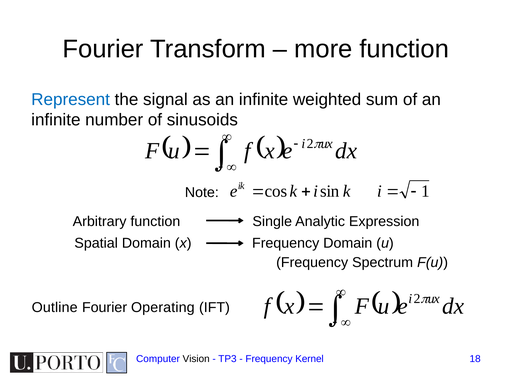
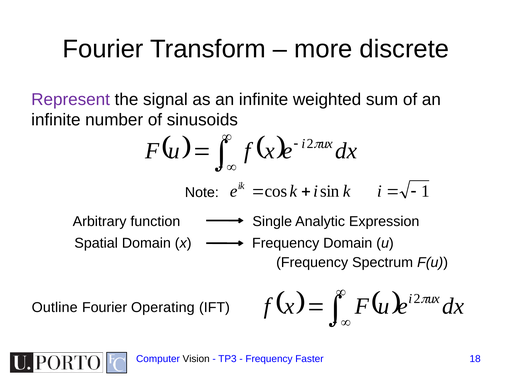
more function: function -> discrete
Represent colour: blue -> purple
Kernel: Kernel -> Faster
